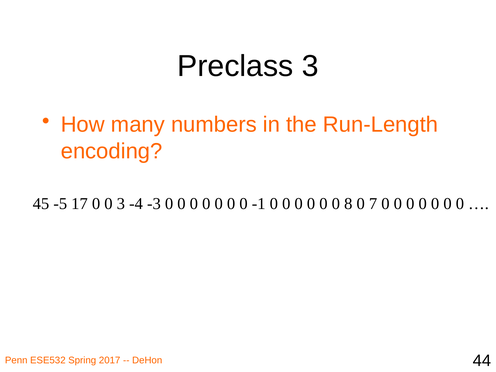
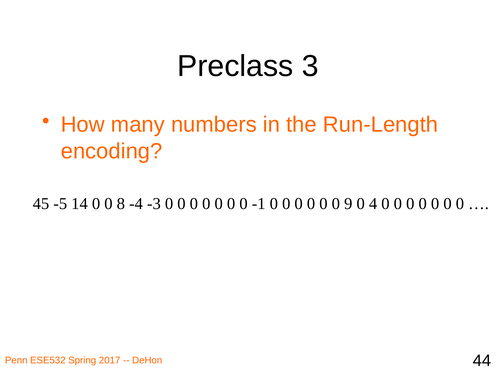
17: 17 -> 14
0 3: 3 -> 8
8: 8 -> 9
7: 7 -> 4
